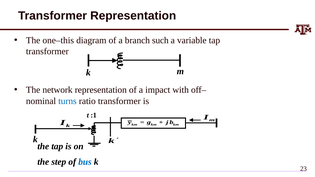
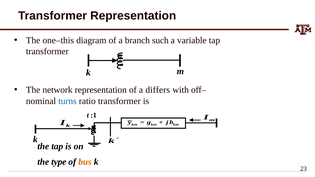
impact: impact -> differs
step: step -> type
bus colour: blue -> orange
